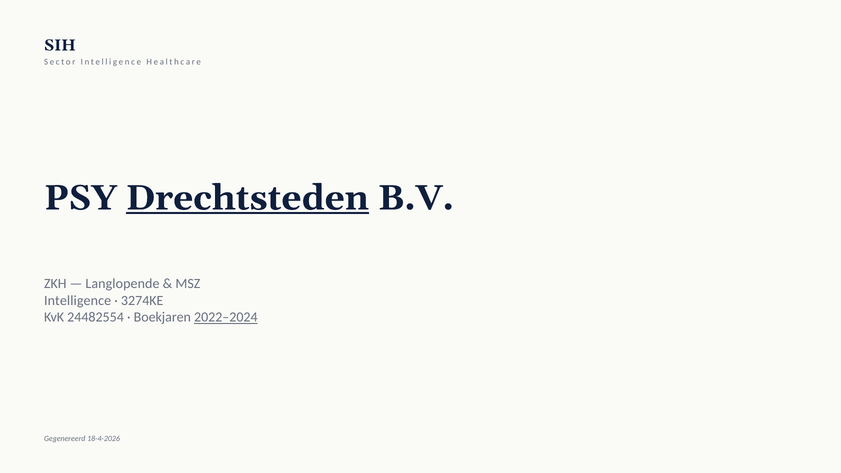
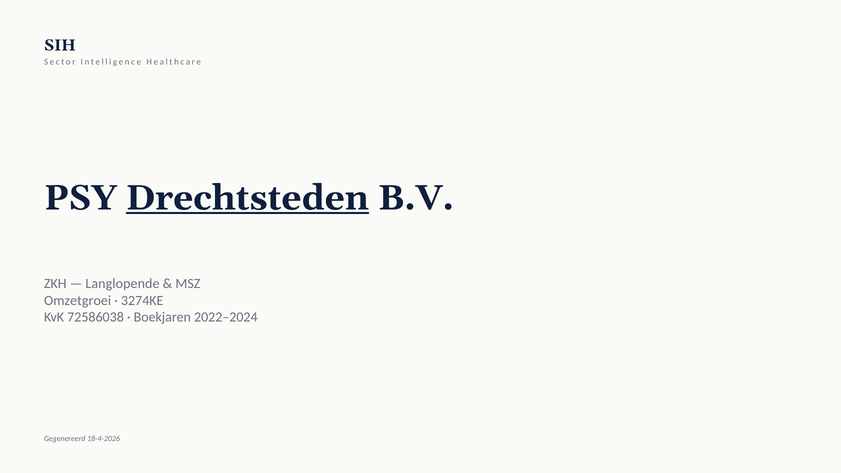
Intelligence at (78, 301): Intelligence -> Omzetgroei
24482554: 24482554 -> 72586038
2022–2024 underline: present -> none
